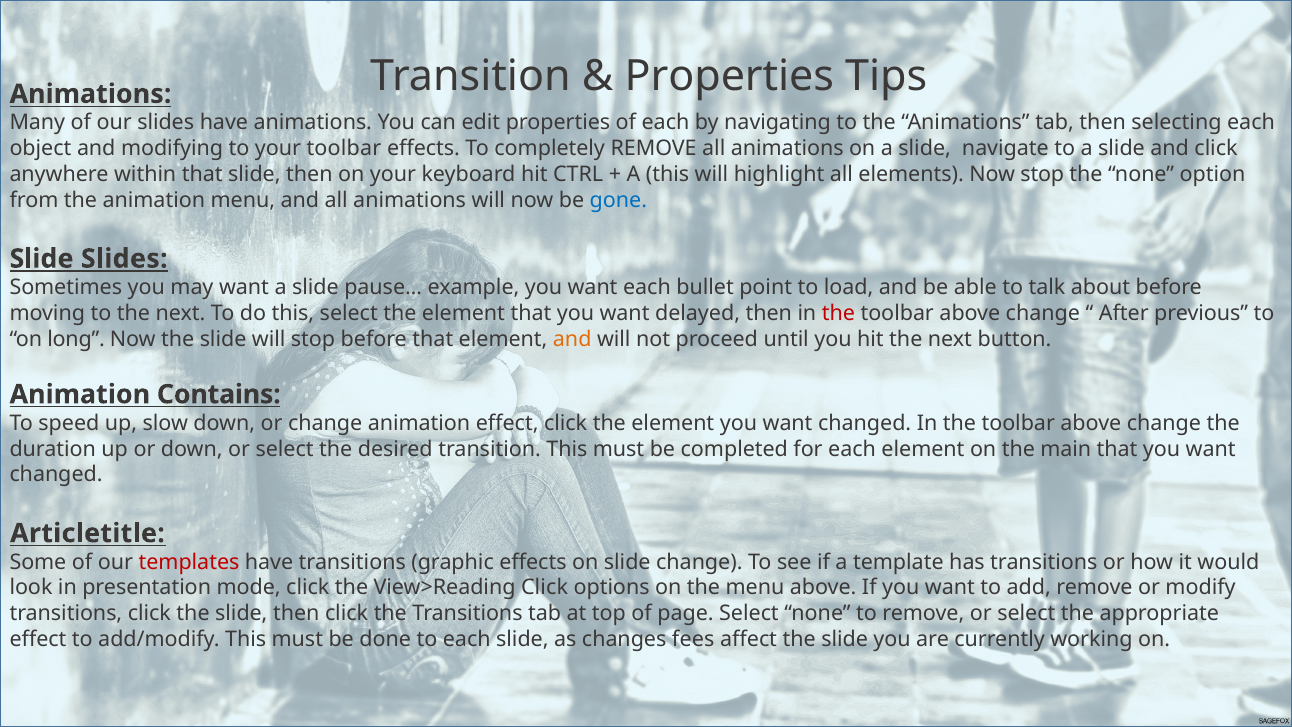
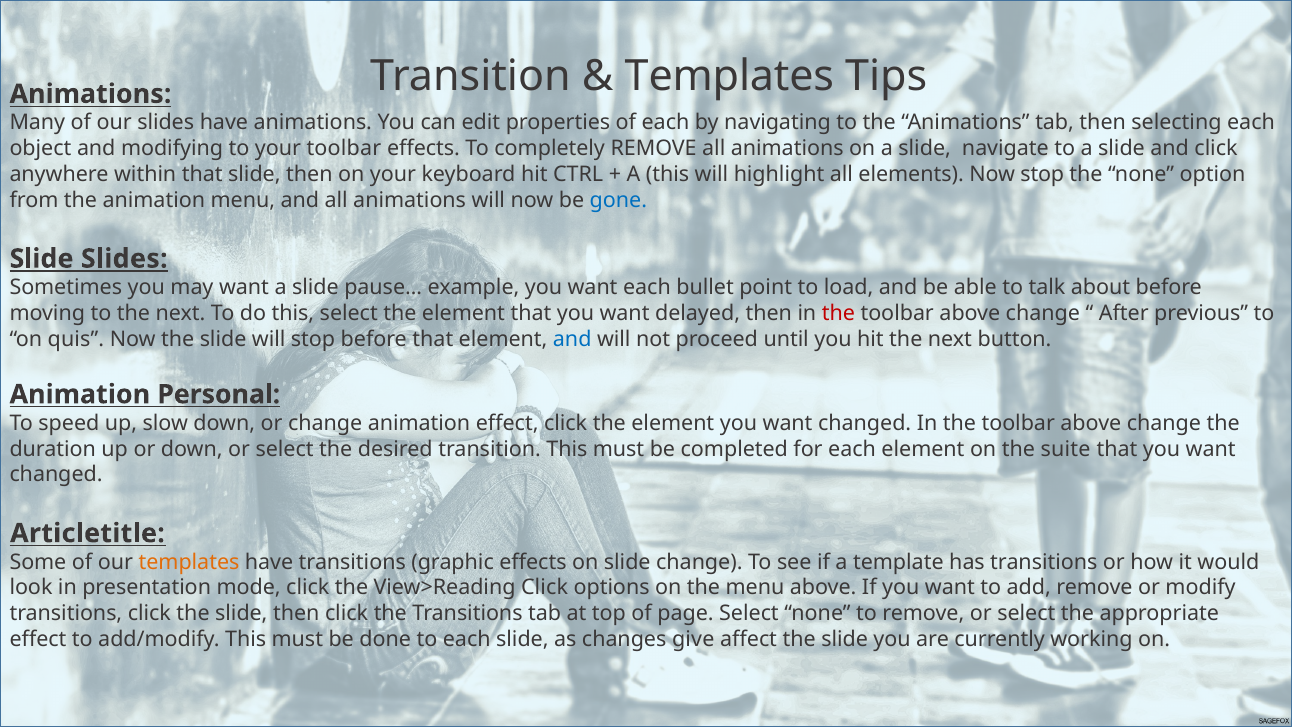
Properties at (729, 76): Properties -> Templates
long: long -> quis
and at (572, 339) colour: orange -> blue
Contains: Contains -> Personal
main: main -> suite
templates at (189, 562) colour: red -> orange
fees: fees -> give
